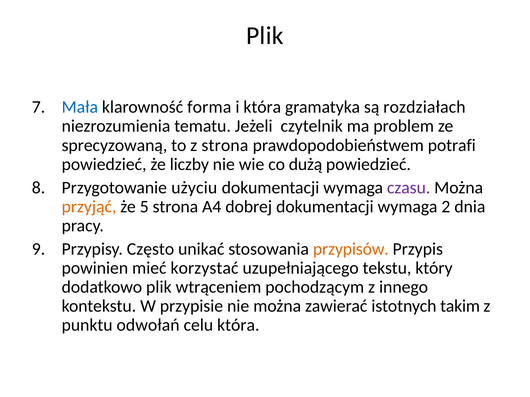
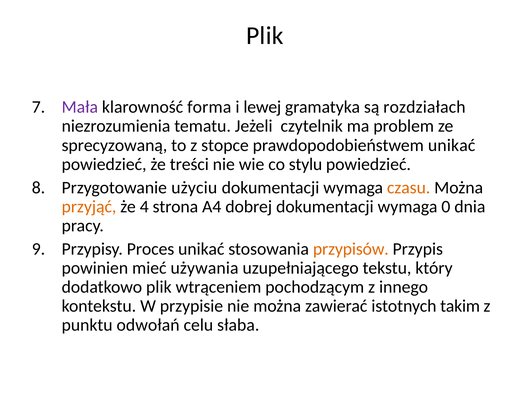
Mała colour: blue -> purple
i która: która -> lewej
z strona: strona -> stopce
prawdopodobieństwem potrafi: potrafi -> unikać
liczby: liczby -> treści
dużą: dużą -> stylu
czasu colour: purple -> orange
5: 5 -> 4
2: 2 -> 0
Często: Często -> Proces
korzystać: korzystać -> używania
celu która: która -> słaba
